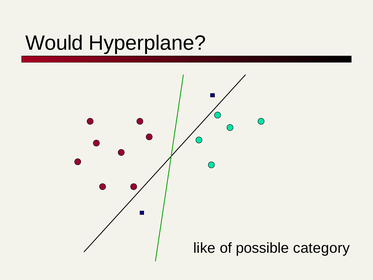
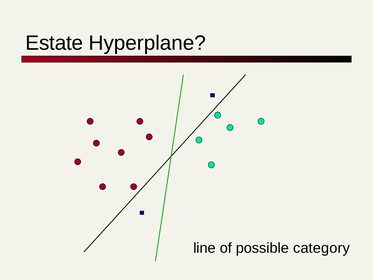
Would: Would -> Estate
like: like -> line
